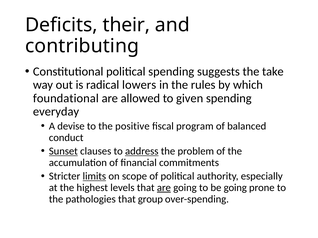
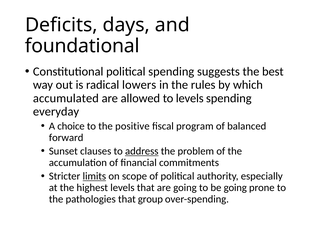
their: their -> days
contributing: contributing -> foundational
take: take -> best
foundational: foundational -> accumulated
to given: given -> levels
devise: devise -> choice
conduct: conduct -> forward
Sunset underline: present -> none
are at (164, 188) underline: present -> none
